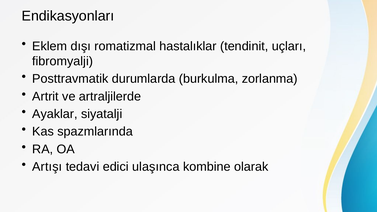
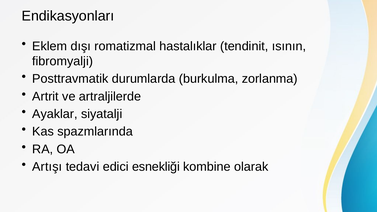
uçları: uçları -> ısının
ulaşınca: ulaşınca -> esnekliği
